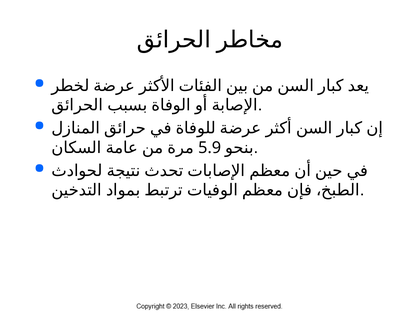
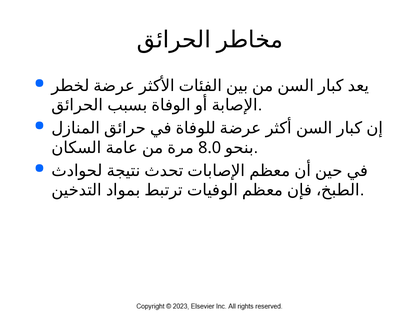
5.9: 5.9 -> 8.0
